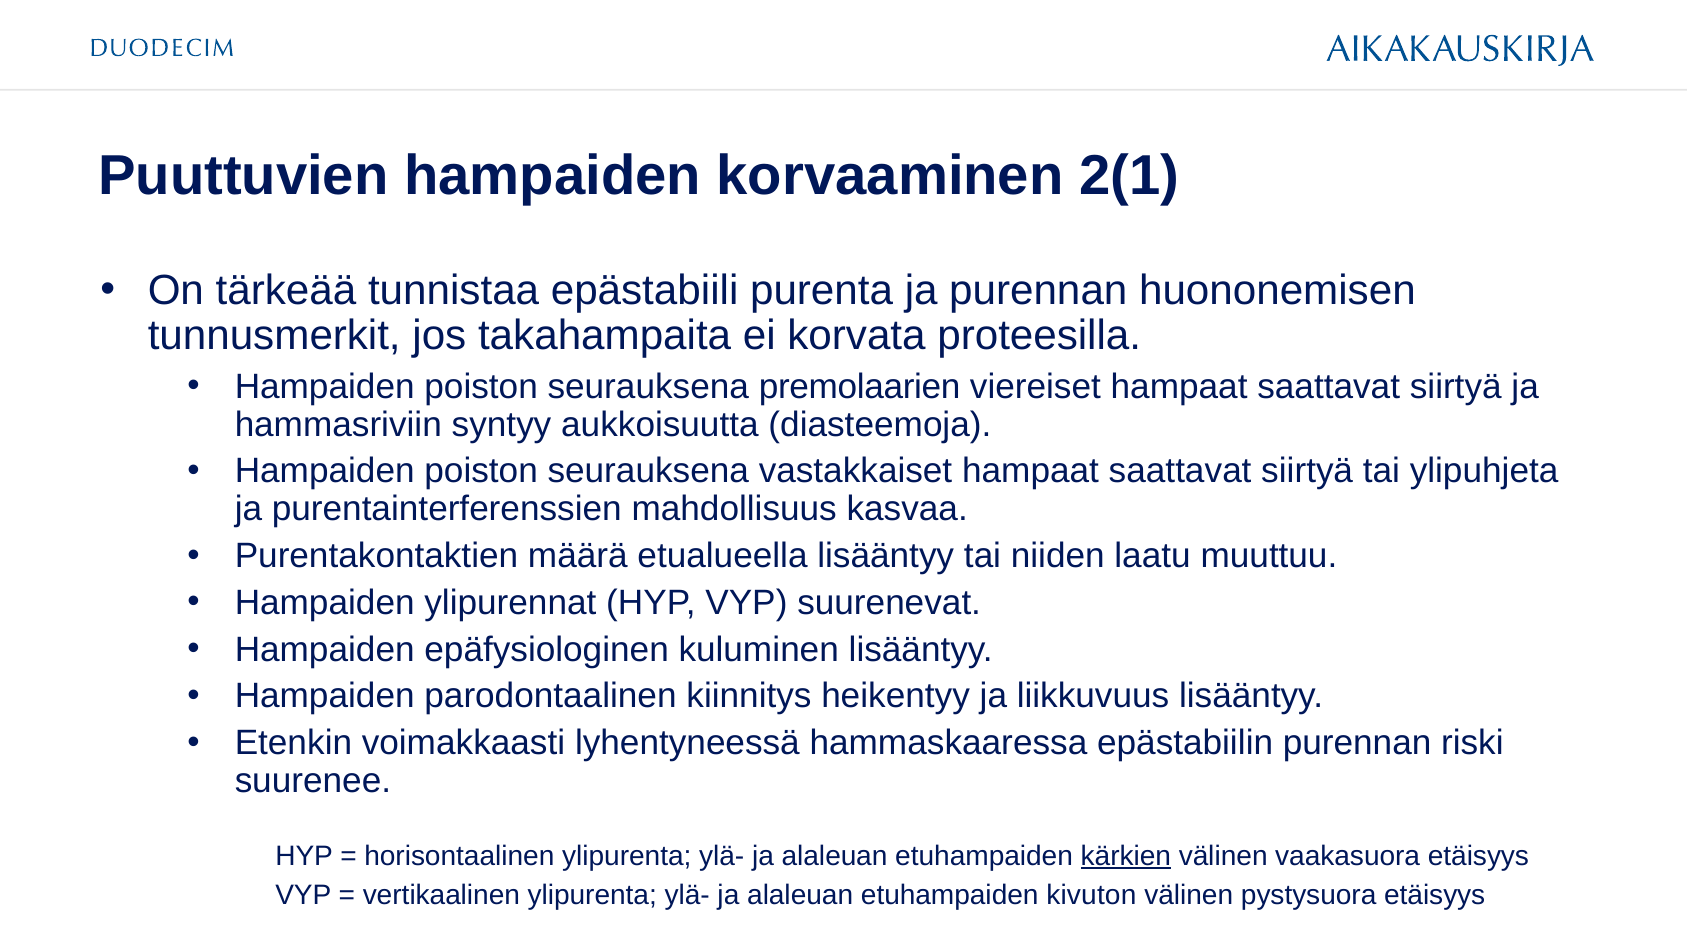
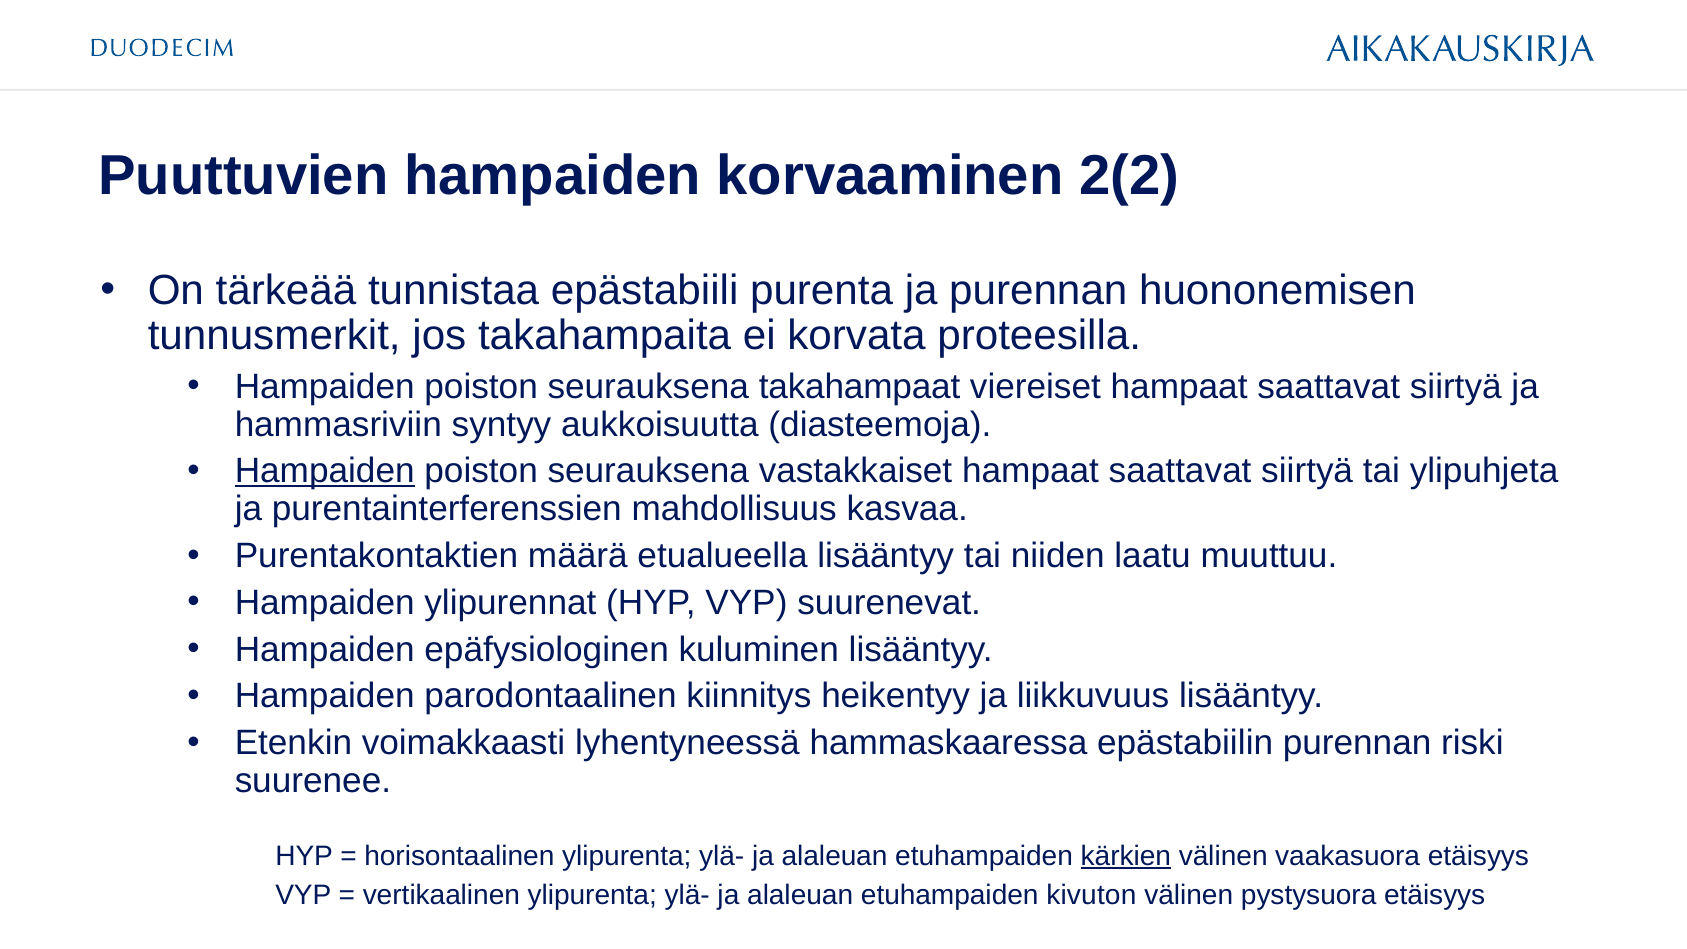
2(1: 2(1 -> 2(2
premolaarien: premolaarien -> takahampaat
Hampaiden at (325, 471) underline: none -> present
